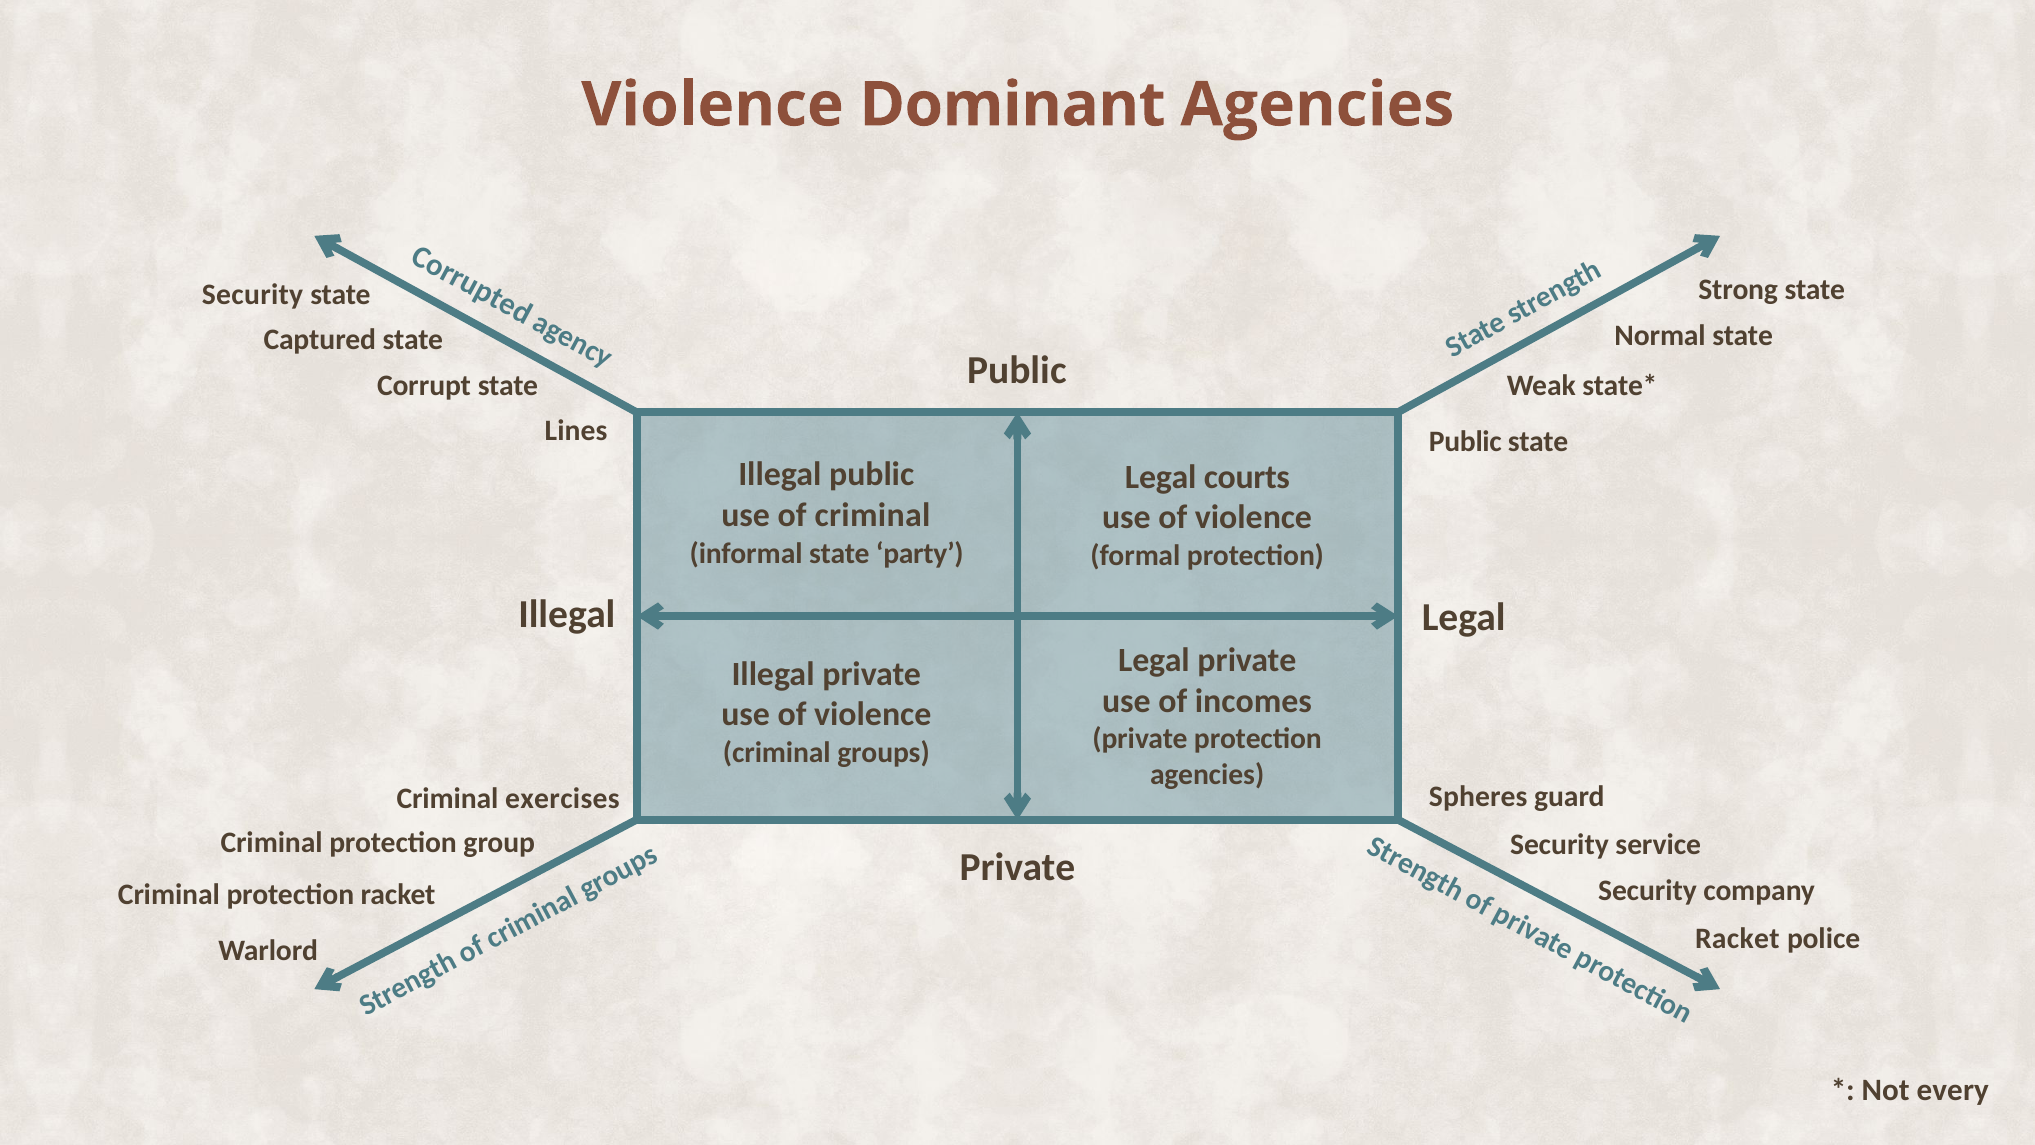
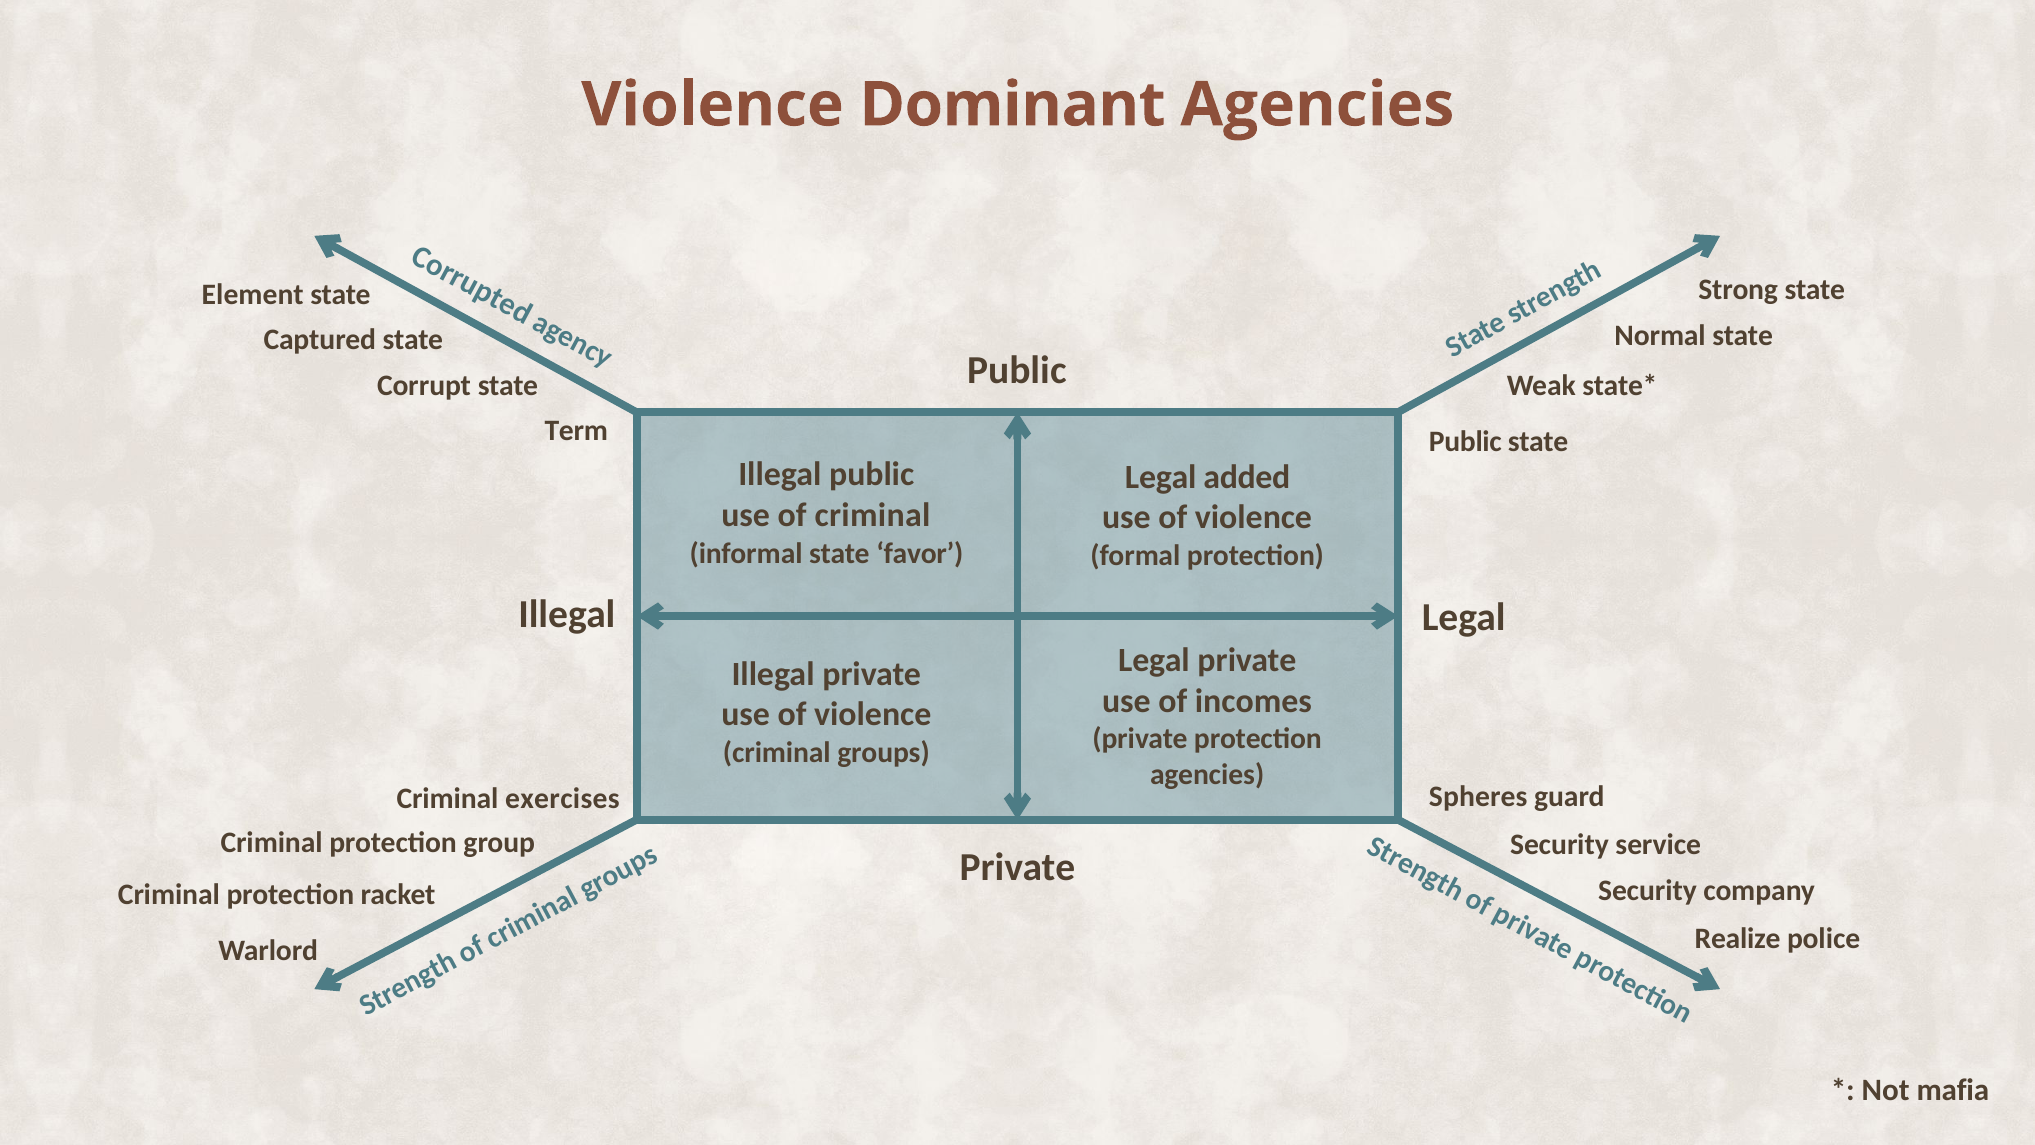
Security at (253, 295): Security -> Element
Lines: Lines -> Term
courts: courts -> added
party: party -> favor
Racket at (1737, 939): Racket -> Realize
every: every -> mafia
